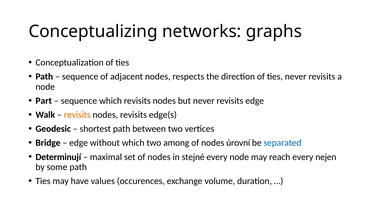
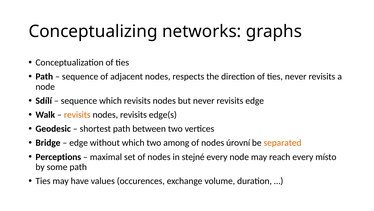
Part: Part -> Sdílí
separated colour: blue -> orange
Determinují: Determinují -> Perceptions
nejen: nejen -> místo
